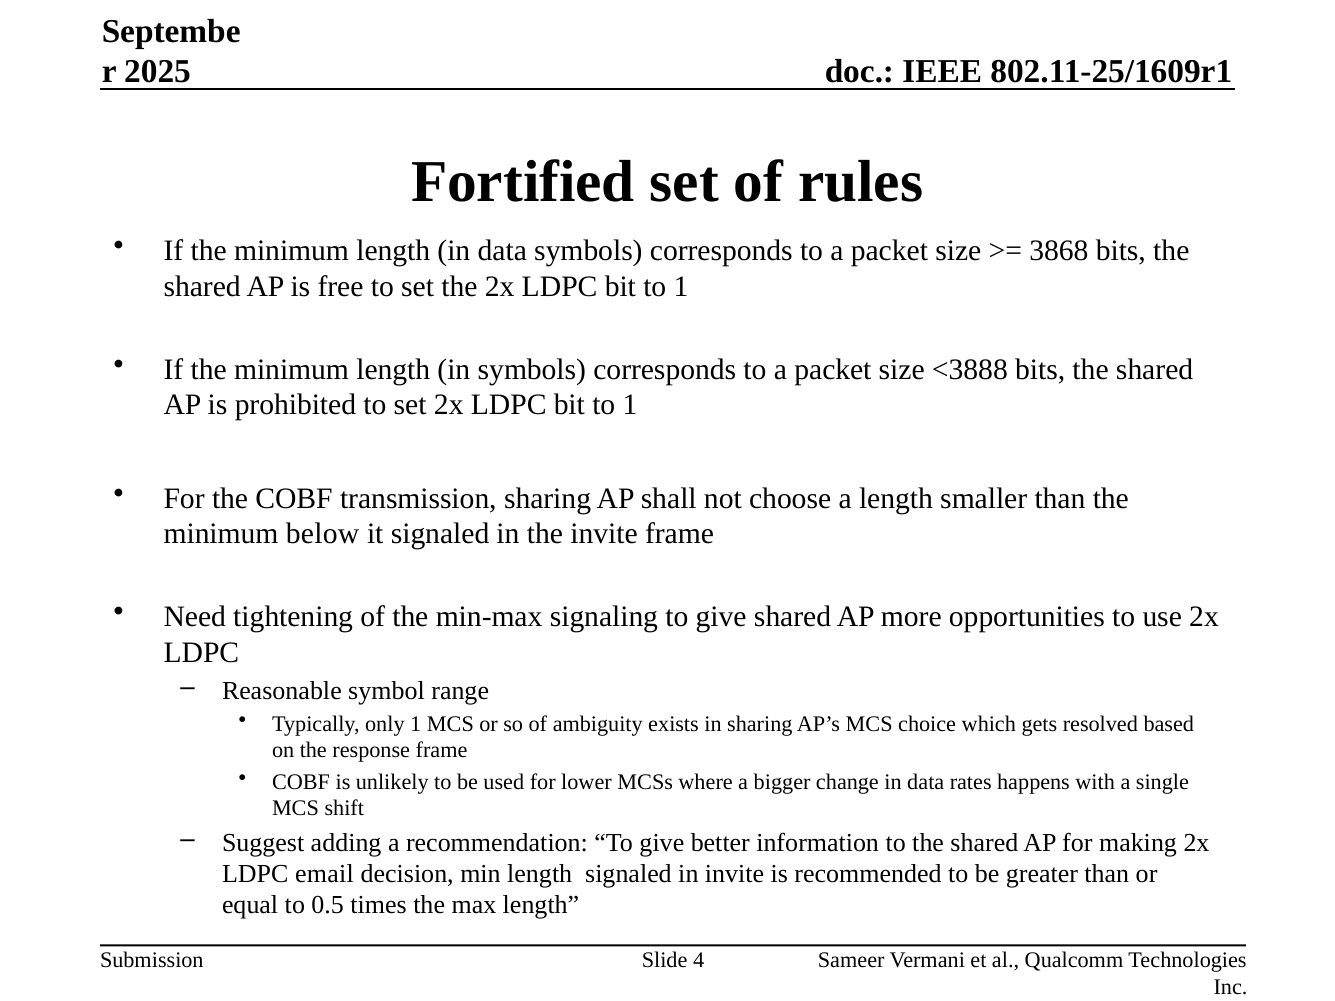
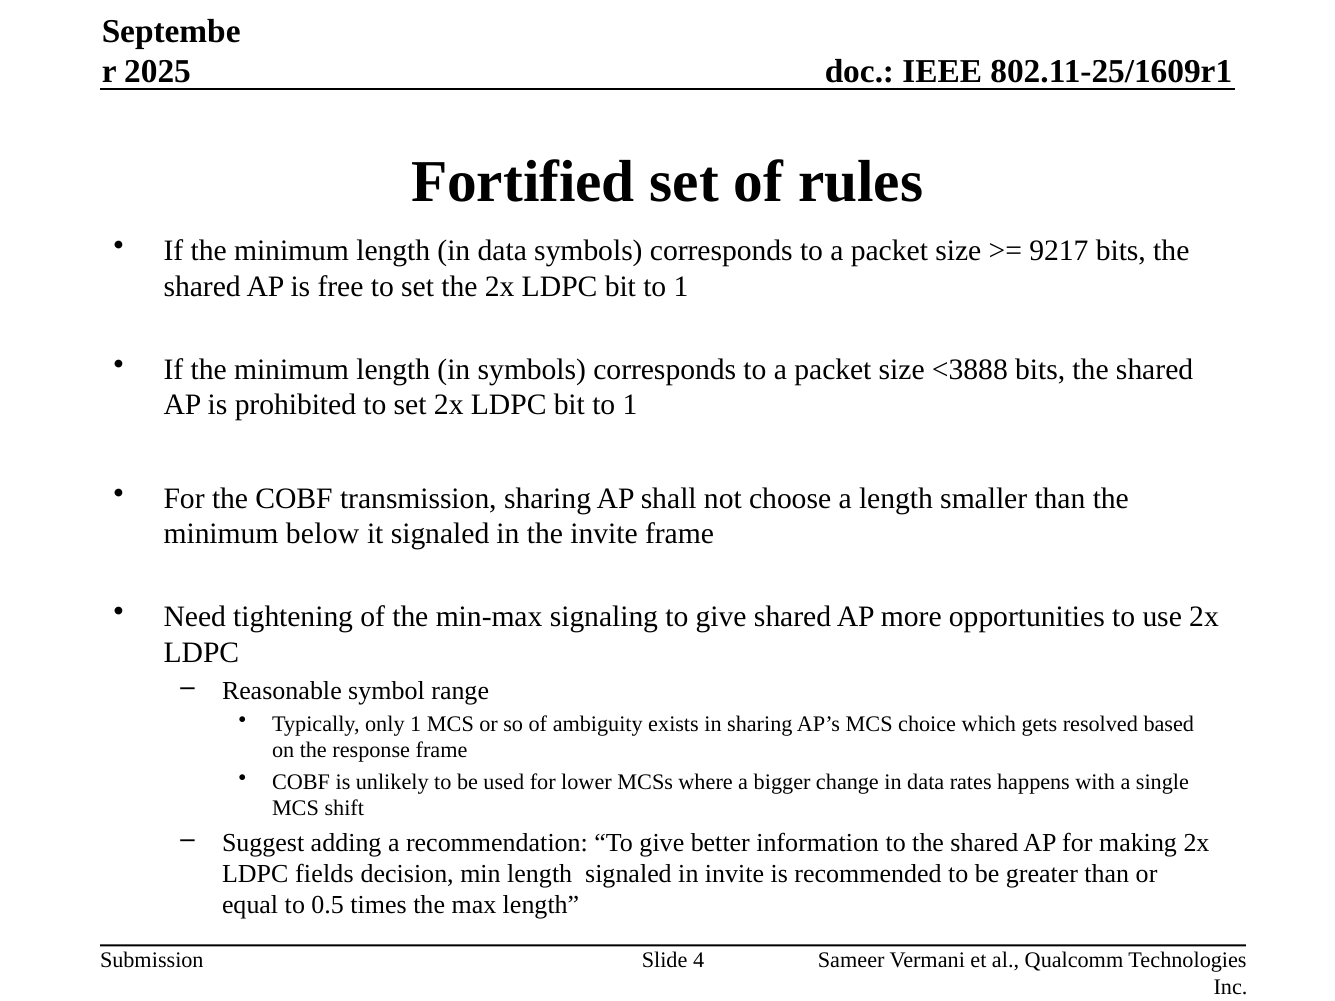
3868: 3868 -> 9217
email: email -> fields
